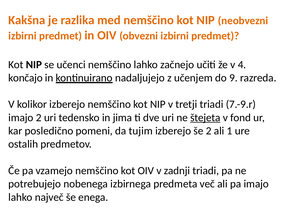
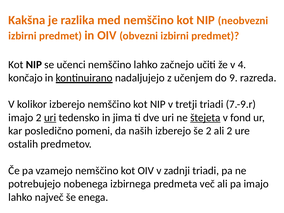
uri at (50, 118) underline: none -> present
tujim: tujim -> naših
ali 1: 1 -> 2
